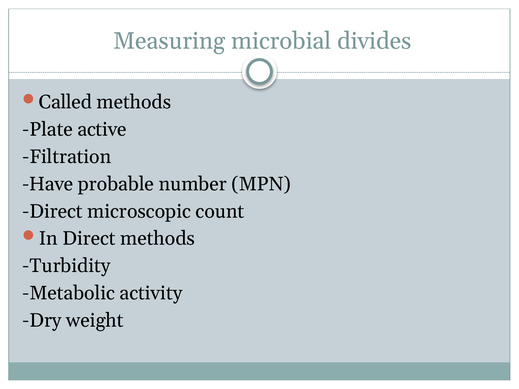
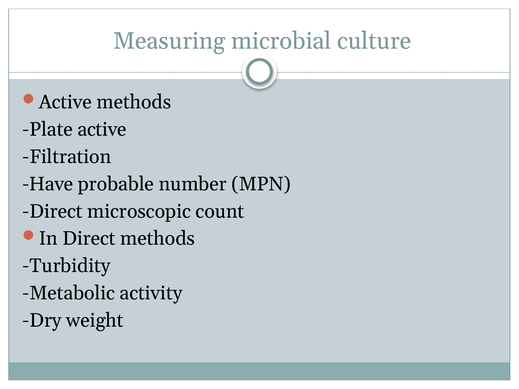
divides: divides -> culture
Called at (65, 102): Called -> Active
